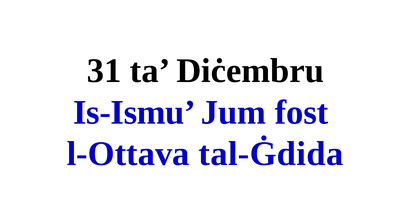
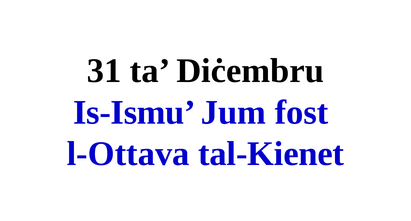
tal-Ġdida: tal-Ġdida -> tal-Kienet
